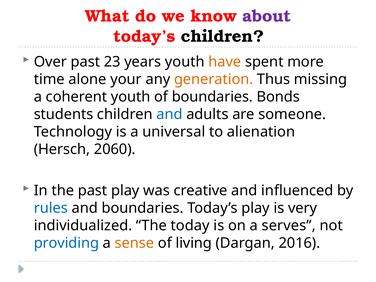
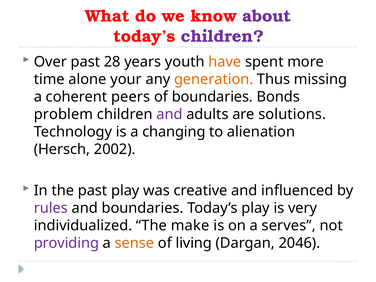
children at (222, 36) colour: black -> purple
23: 23 -> 28
coherent youth: youth -> peers
students: students -> problem
and at (169, 114) colour: blue -> purple
someone: someone -> solutions
universal: universal -> changing
2060: 2060 -> 2002
rules colour: blue -> purple
today: today -> make
providing colour: blue -> purple
2016: 2016 -> 2046
